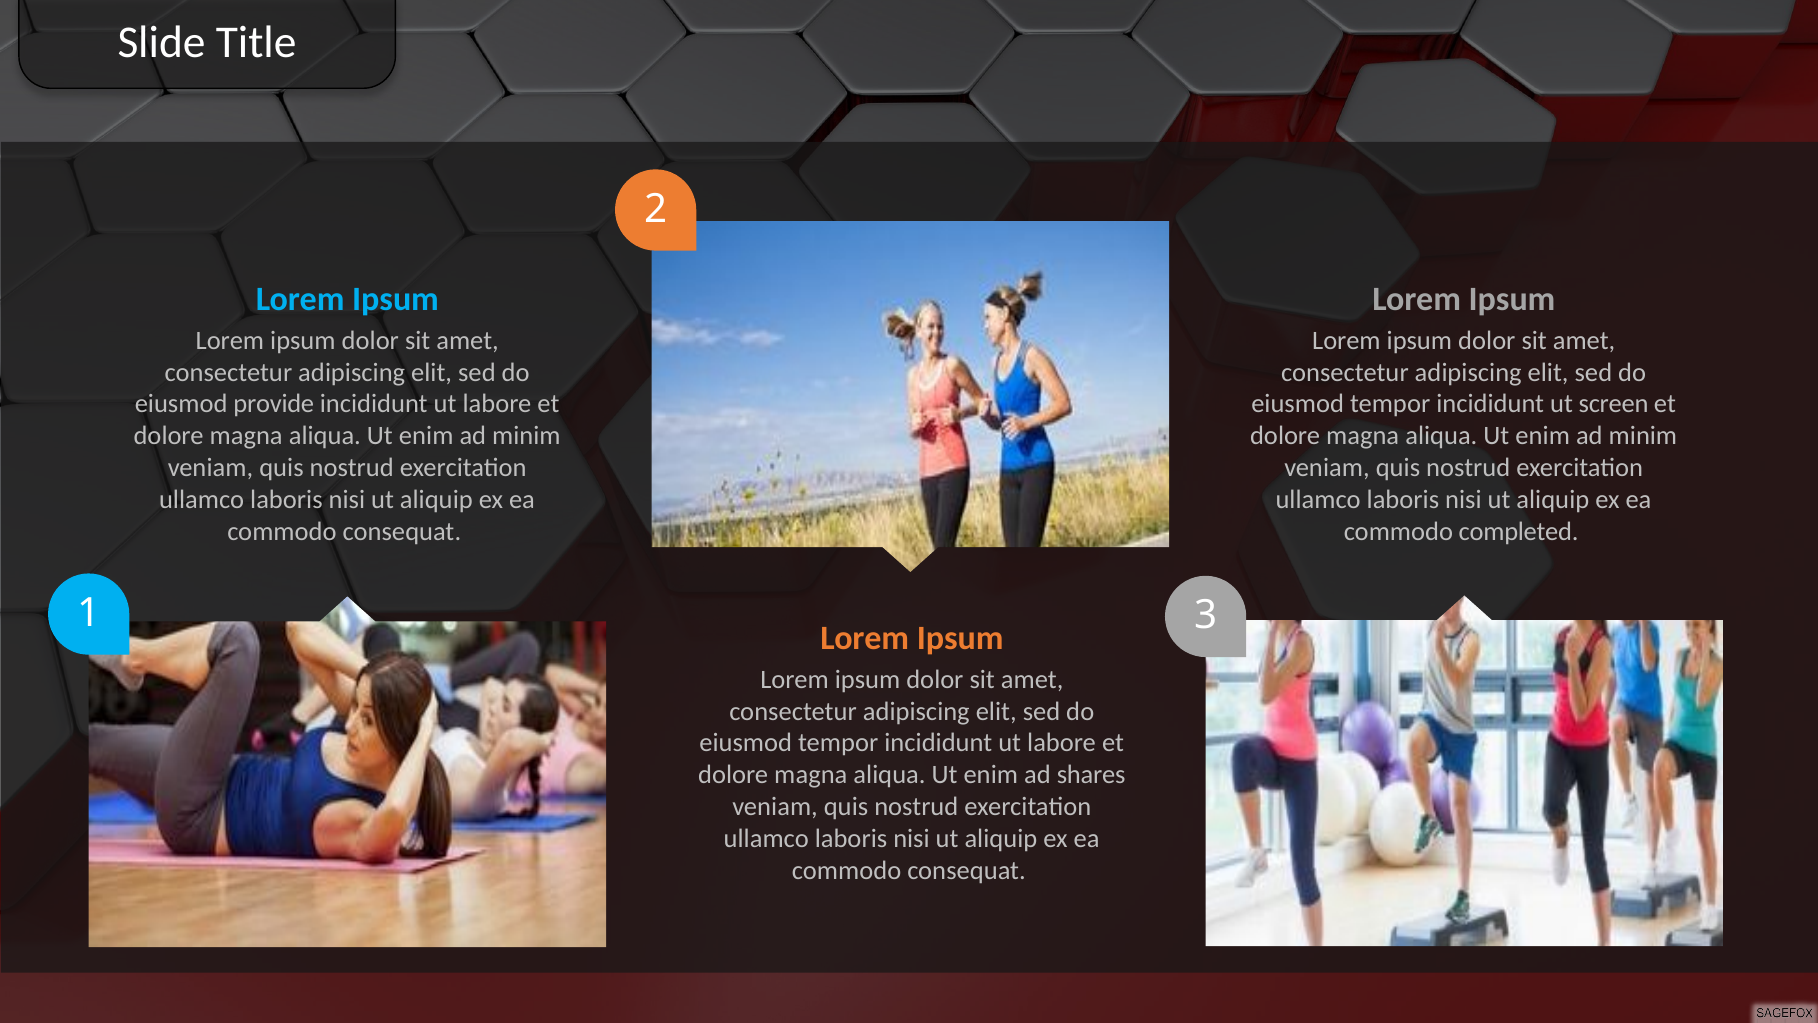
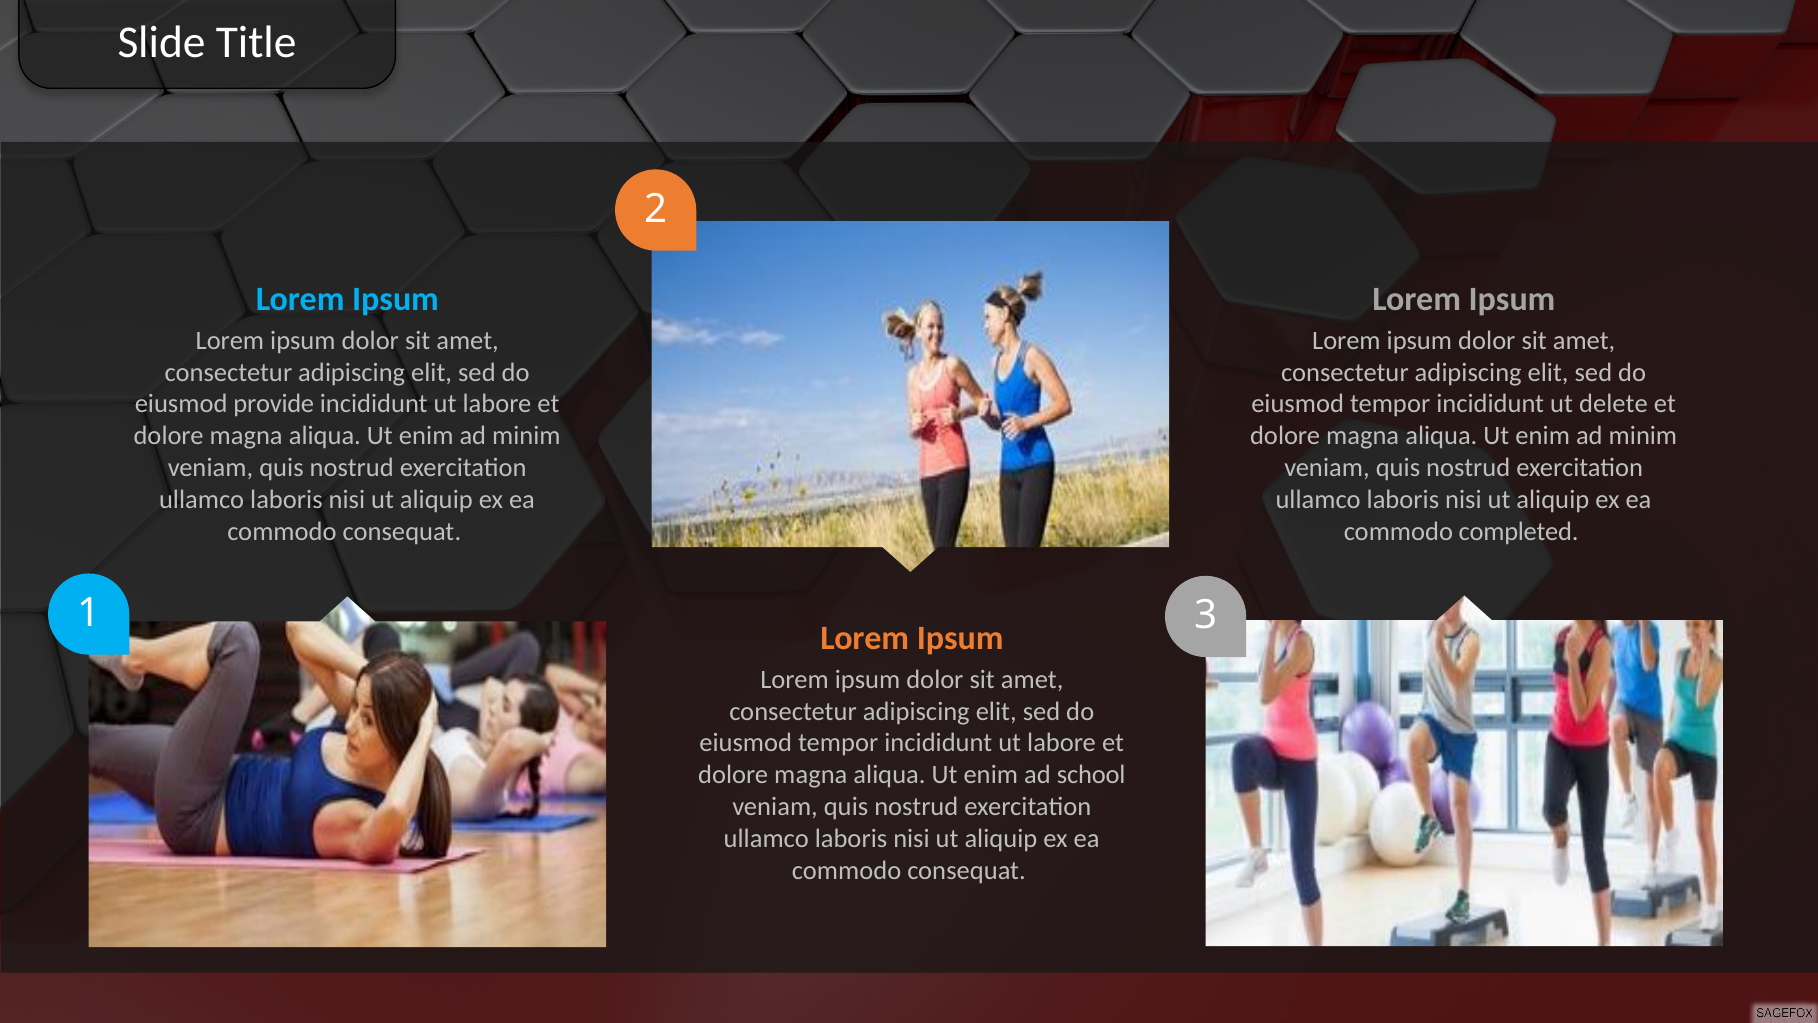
screen: screen -> delete
shares: shares -> school
